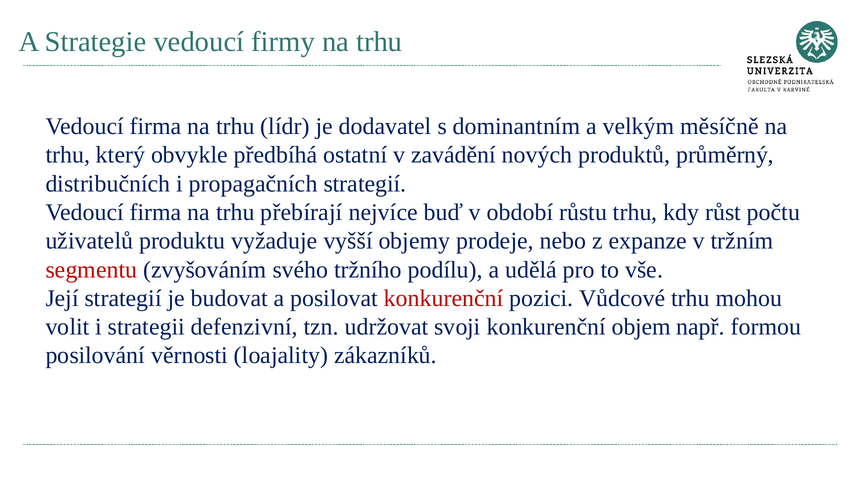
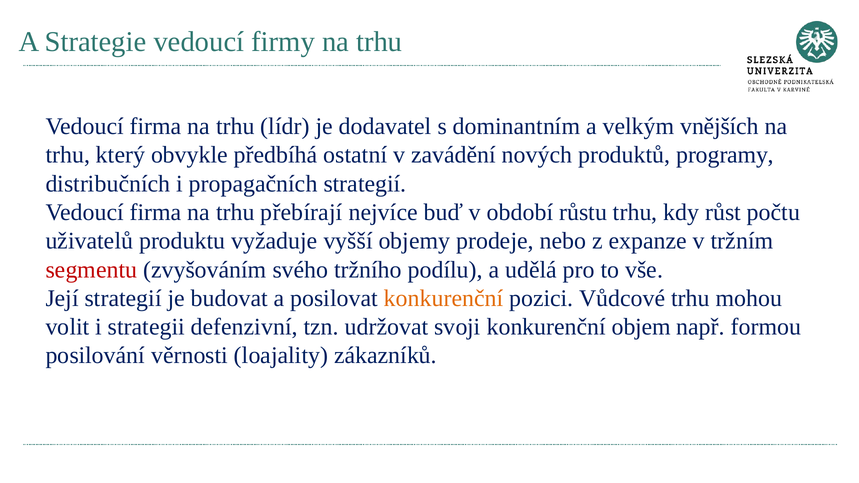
měsíčně: měsíčně -> vnějších
průměrný: průměrný -> programy
konkurenční at (443, 298) colour: red -> orange
